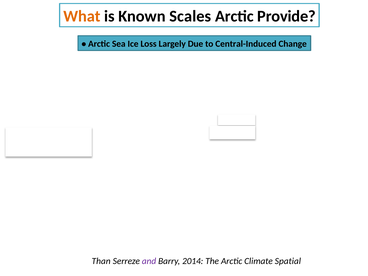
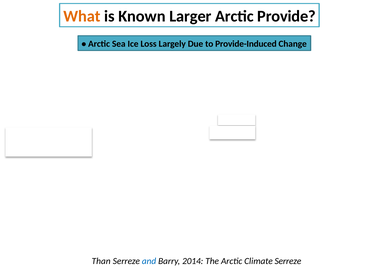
Scales: Scales -> Larger
Central-Induced: Central-Induced -> Provide-Induced
and colour: purple -> blue
Climate Spatial: Spatial -> Serreze
